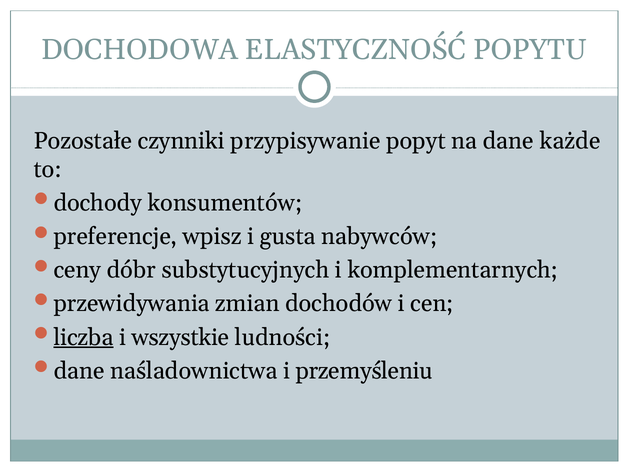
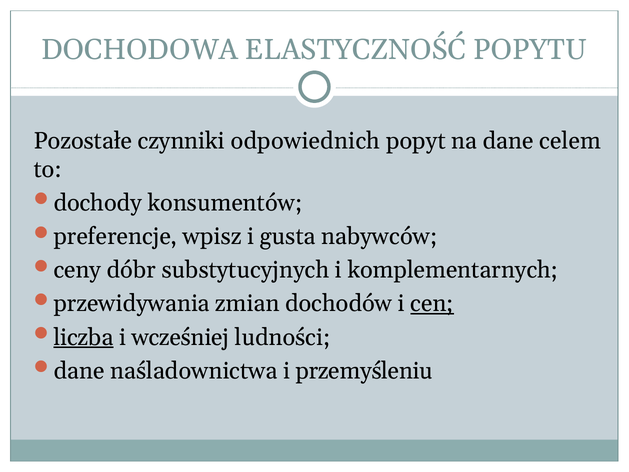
przypisywanie: przypisywanie -> odpowiednich
każde: każde -> celem
cen underline: none -> present
wszystkie: wszystkie -> wcześniej
